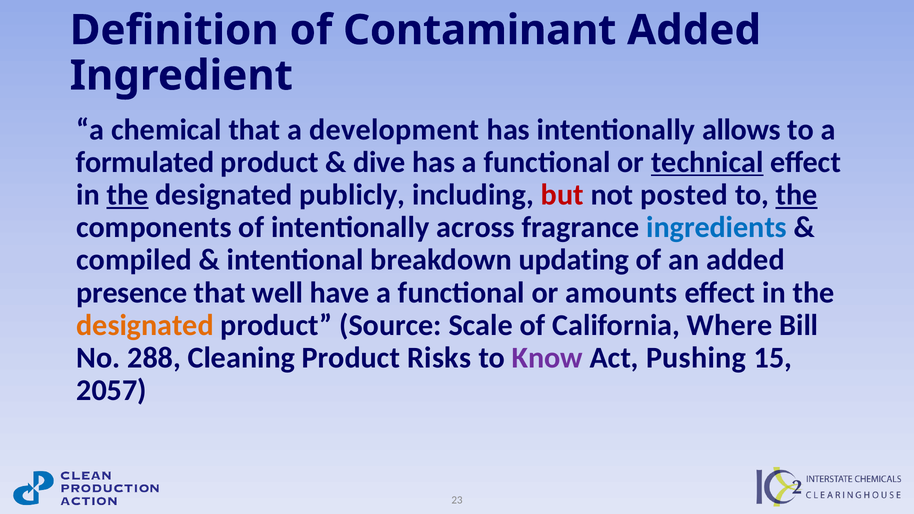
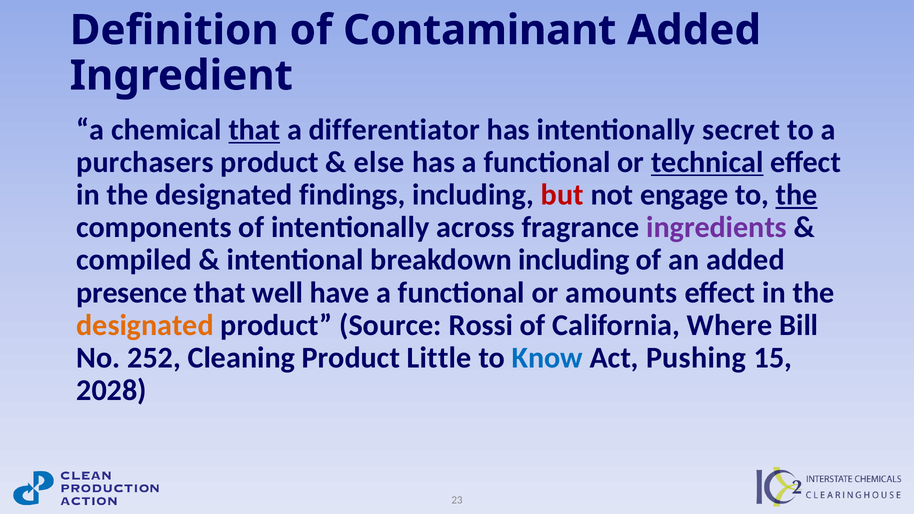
that at (254, 130) underline: none -> present
development: development -> differentiator
allows: allows -> secret
formulated: formulated -> purchasers
dive: dive -> else
the at (128, 195) underline: present -> none
publicly: publicly -> findings
posted: posted -> engage
ingredients colour: blue -> purple
breakdown updating: updating -> including
Scale: Scale -> Rossi
288: 288 -> 252
Risks: Risks -> Little
Know colour: purple -> blue
2057: 2057 -> 2028
